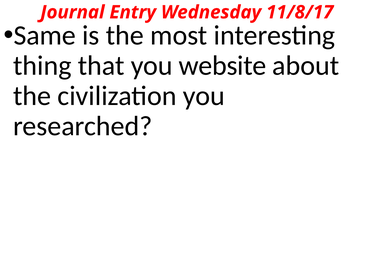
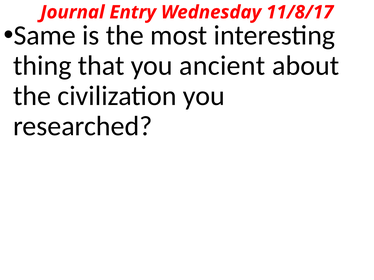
website: website -> ancient
